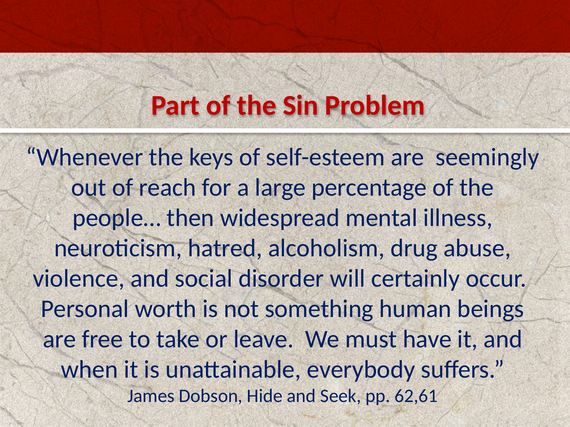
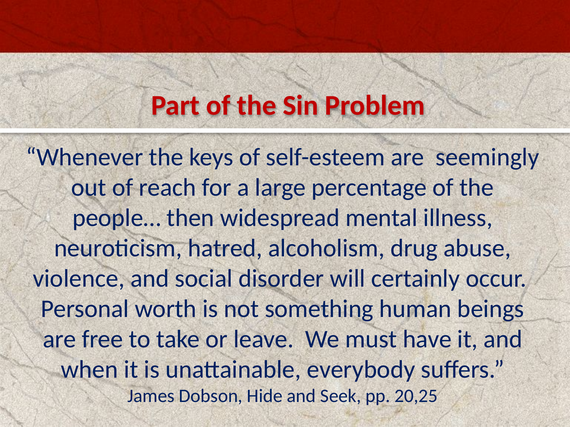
62,61: 62,61 -> 20,25
